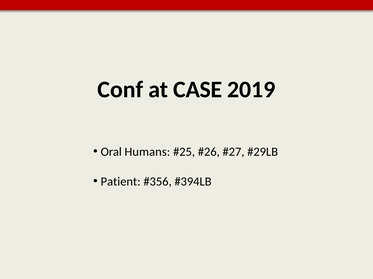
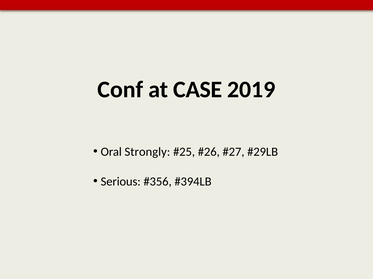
Humans: Humans -> Strongly
Patient: Patient -> Serious
